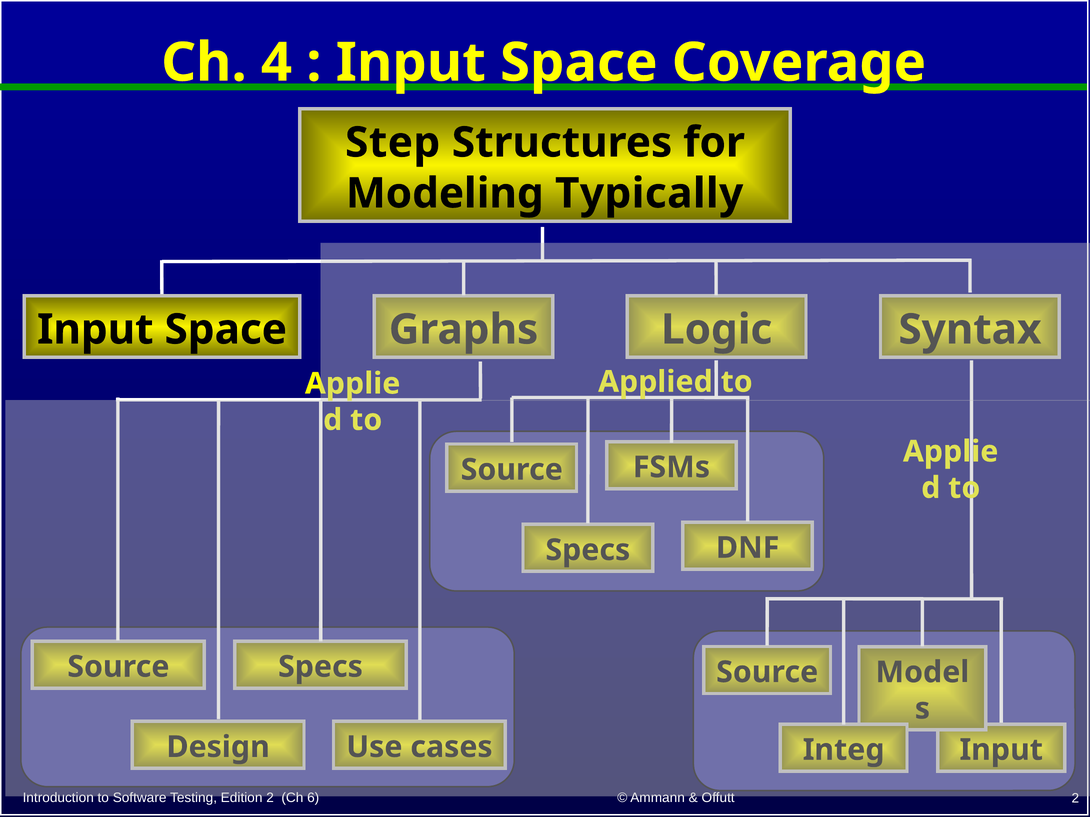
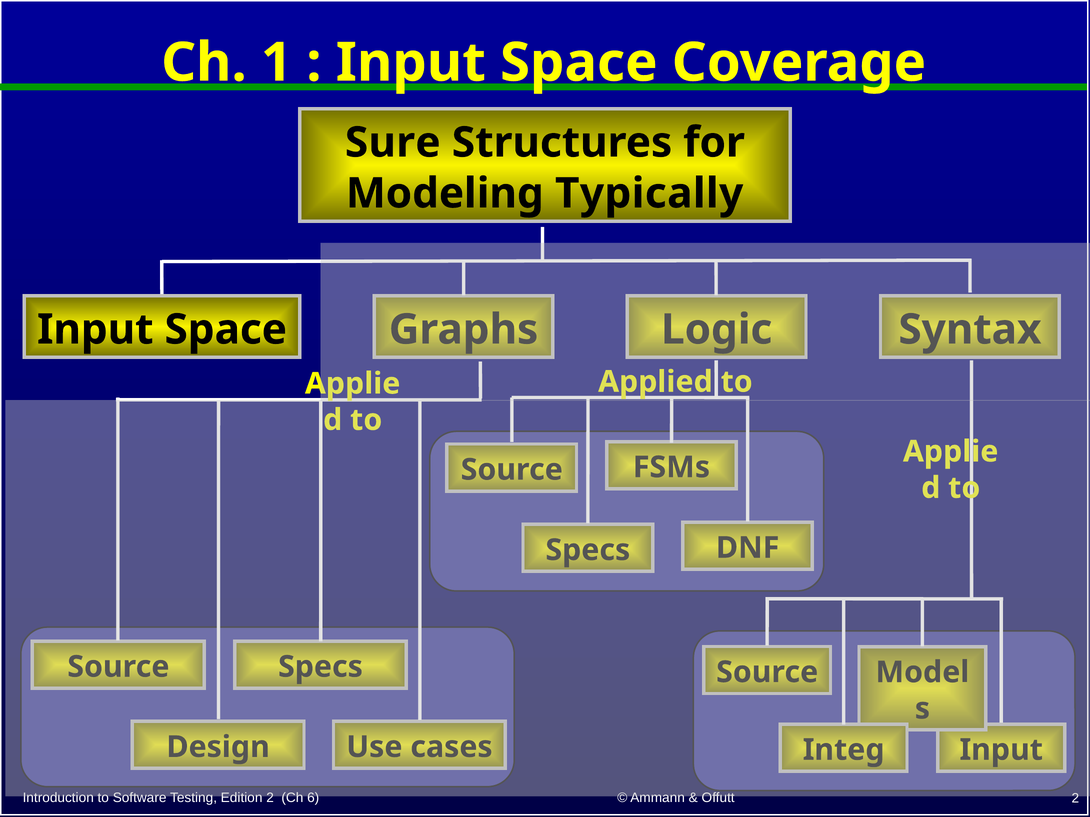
4: 4 -> 1
Step: Step -> Sure
